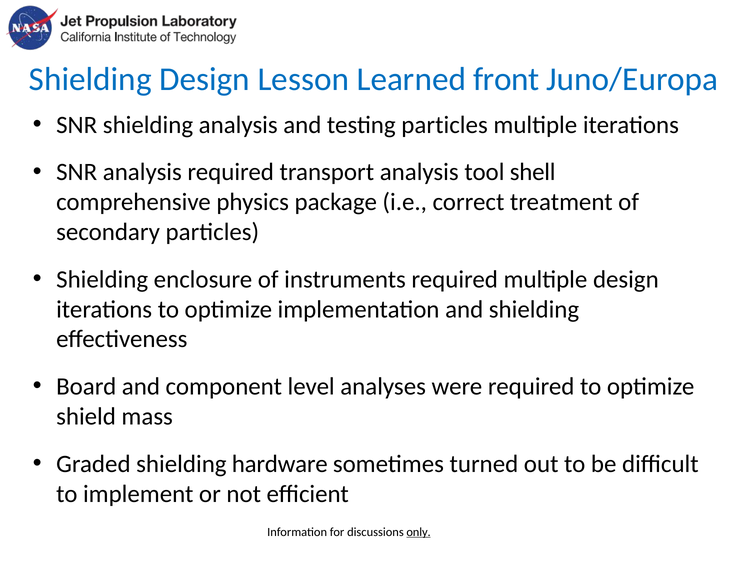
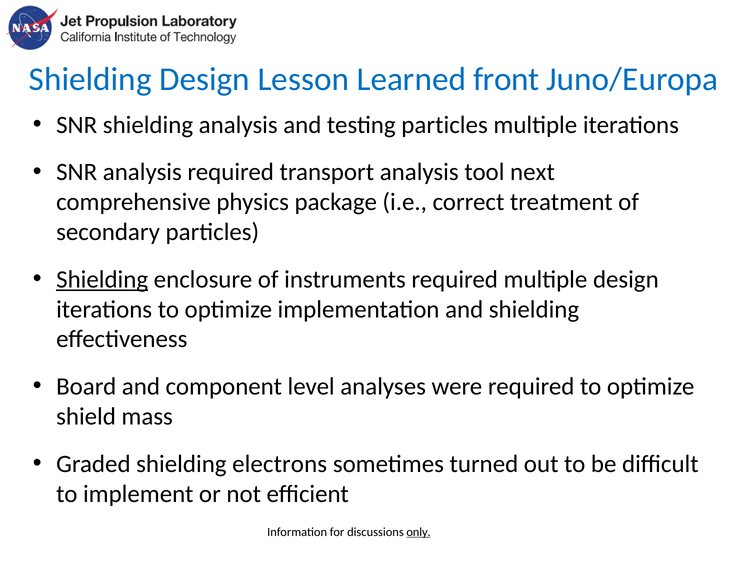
shell: shell -> next
Shielding at (102, 279) underline: none -> present
hardware: hardware -> electrons
